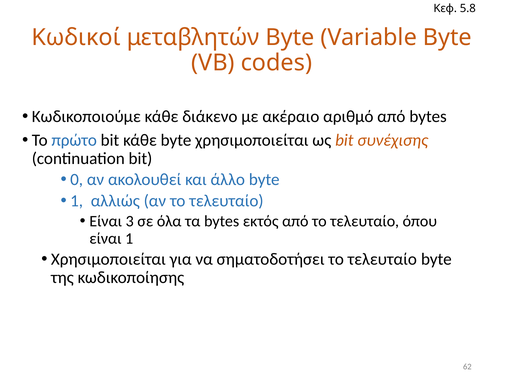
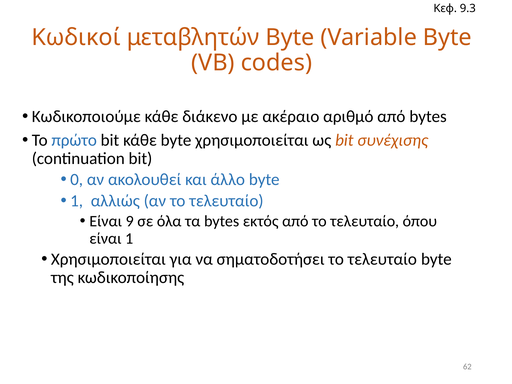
5.8: 5.8 -> 9.3
3: 3 -> 9
